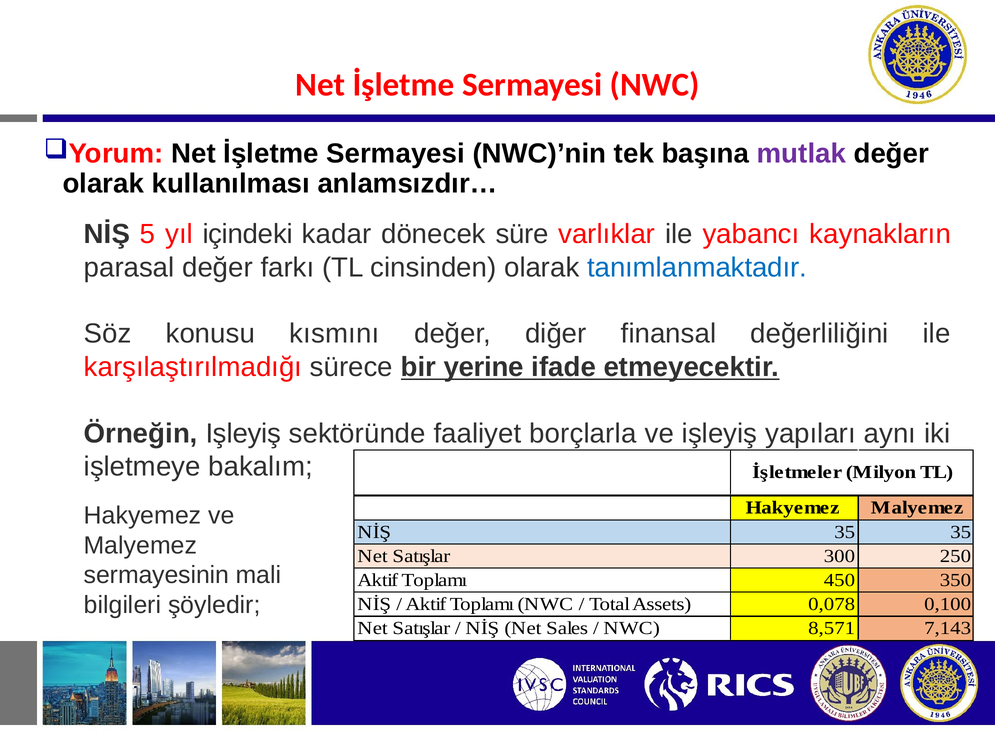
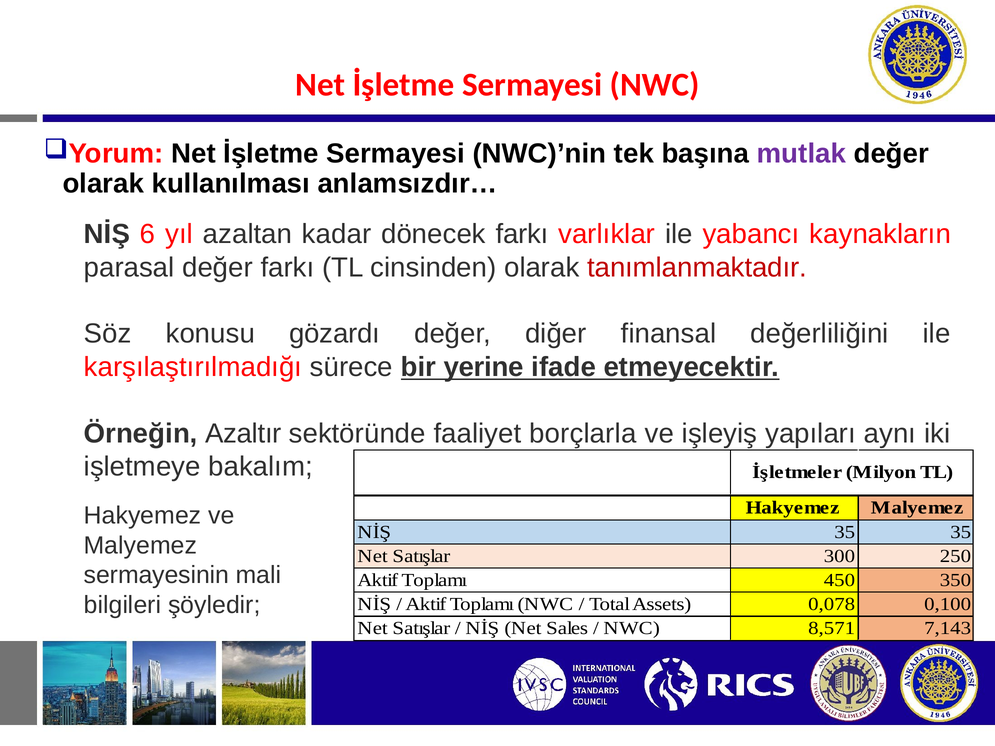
5: 5 -> 6
içindeki: içindeki -> azaltan
dönecek süre: süre -> farkı
tanımlanmaktadır colour: blue -> red
kısmını: kısmını -> gözardı
Örneğin Işleyiş: Işleyiş -> Azaltır
